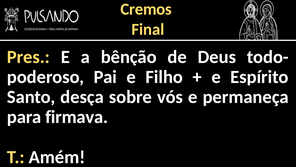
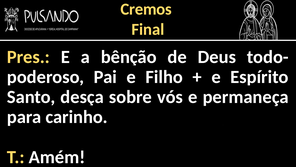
firmava: firmava -> carinho
